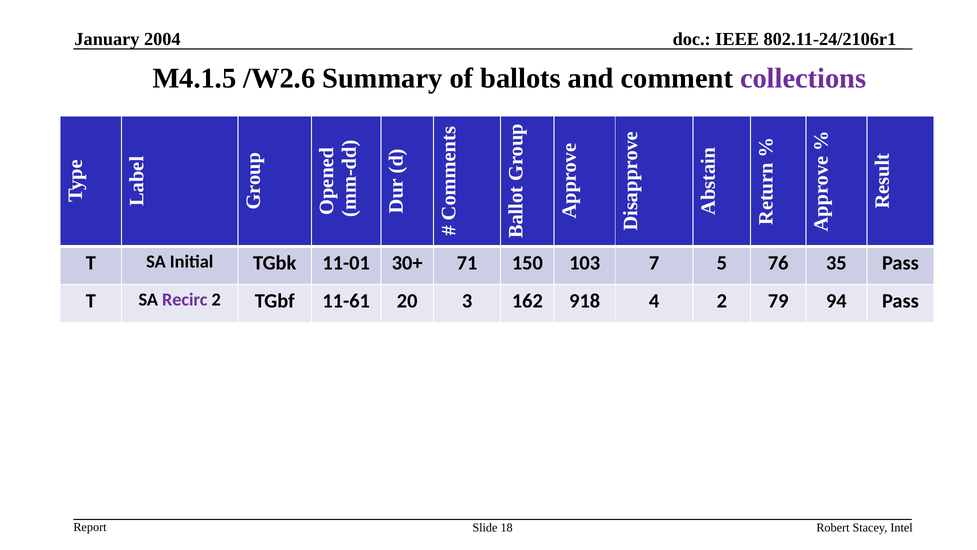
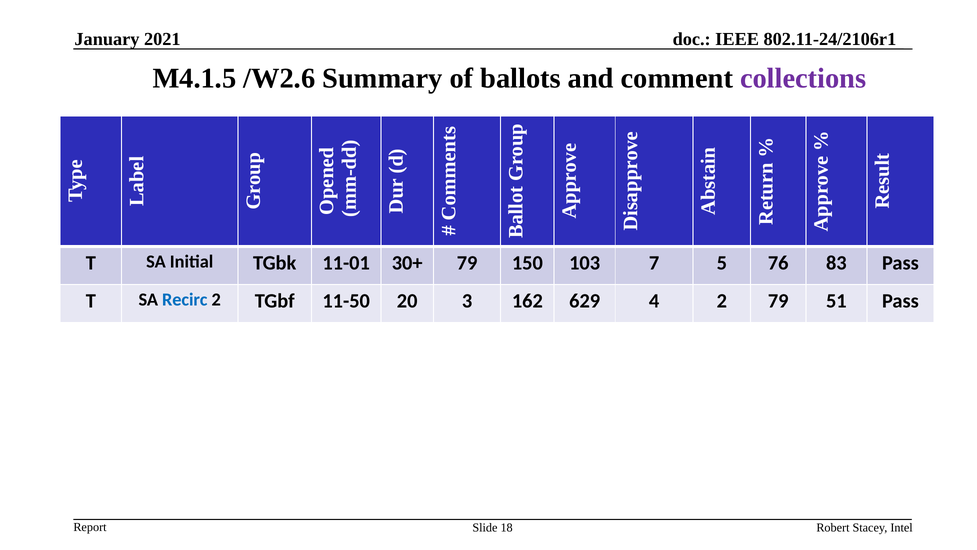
2004: 2004 -> 2021
30+ 71: 71 -> 79
35: 35 -> 83
Recirc colour: purple -> blue
11-61: 11-61 -> 11-50
918: 918 -> 629
94: 94 -> 51
